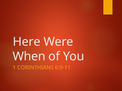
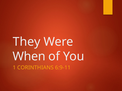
Here: Here -> They
